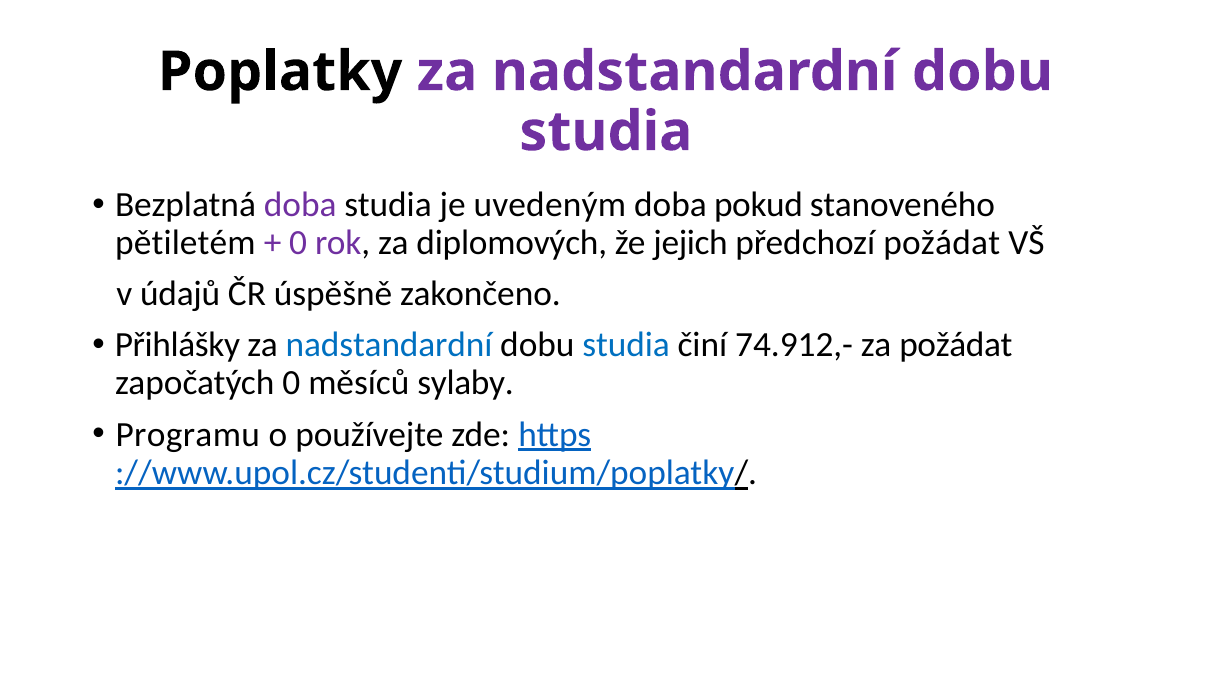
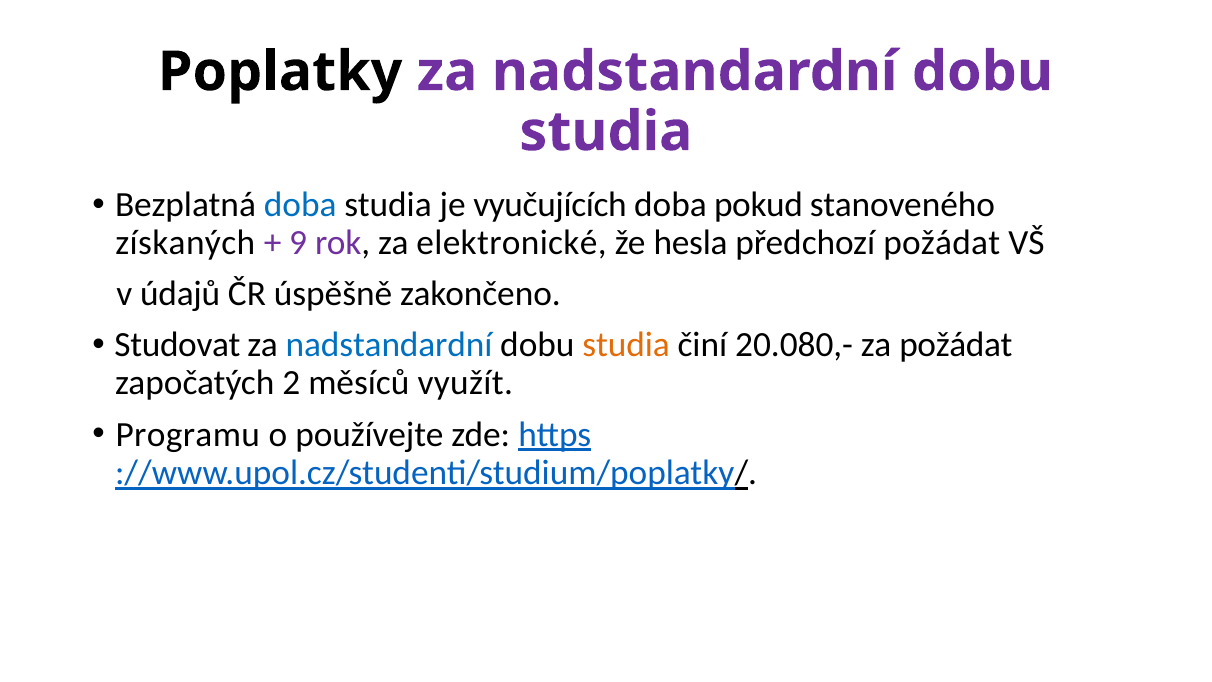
doba at (300, 205) colour: purple -> blue
uvedeným: uvedeným -> vyučujících
pětiletém: pětiletém -> získaných
0 at (298, 243): 0 -> 9
diplomových: diplomových -> elektronické
jejich: jejich -> hesla
Přihlášky: Přihlášky -> Studovat
studia at (626, 345) colour: blue -> orange
74.912,-: 74.912,- -> 20.080,-
započatých 0: 0 -> 2
sylaby: sylaby -> využít
